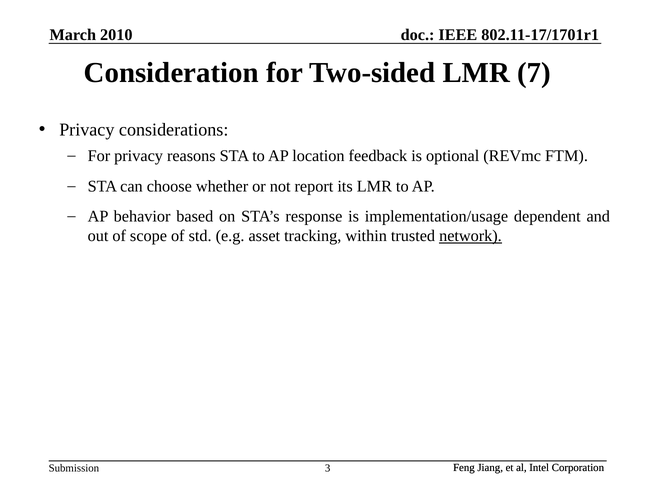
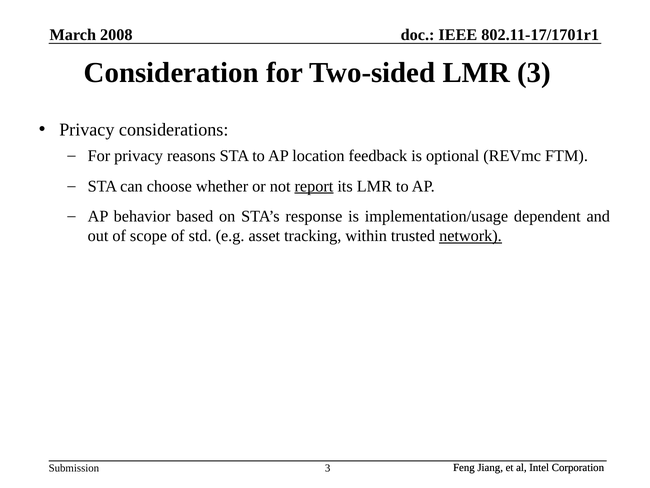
2010: 2010 -> 2008
LMR 7: 7 -> 3
report underline: none -> present
